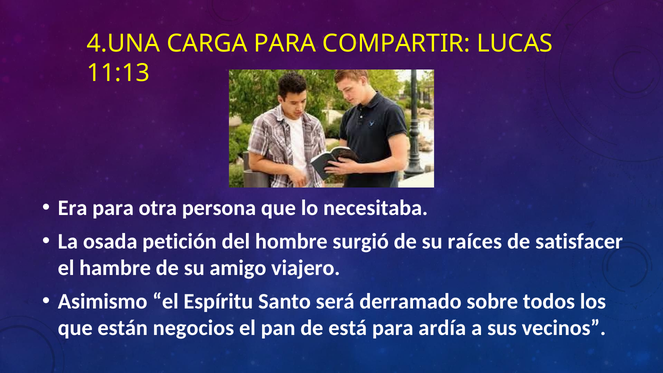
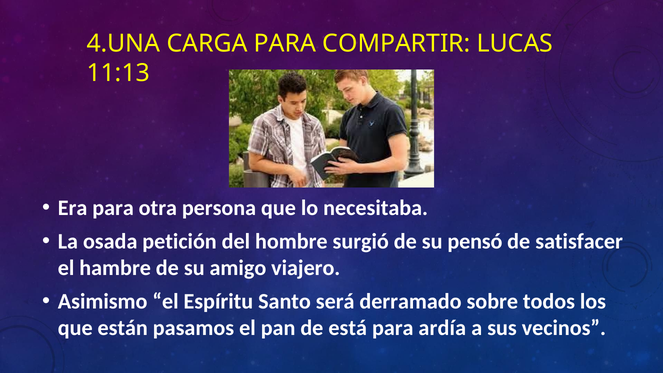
raíces: raíces -> pensó
negocios: negocios -> pasamos
